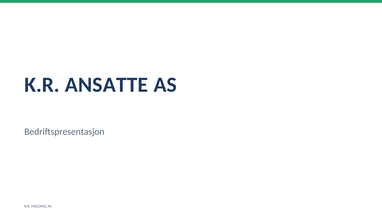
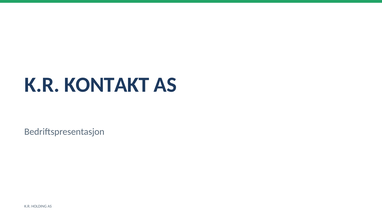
ANSATTE: ANSATTE -> KONTAKT
